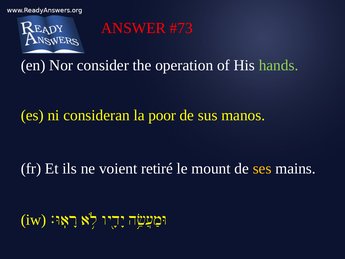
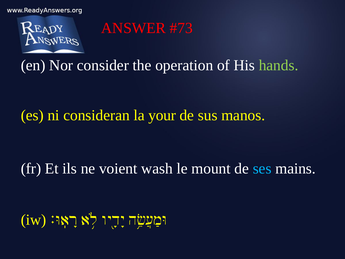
poor: poor -> your
retiré: retiré -> wash
ses colour: yellow -> light blue
